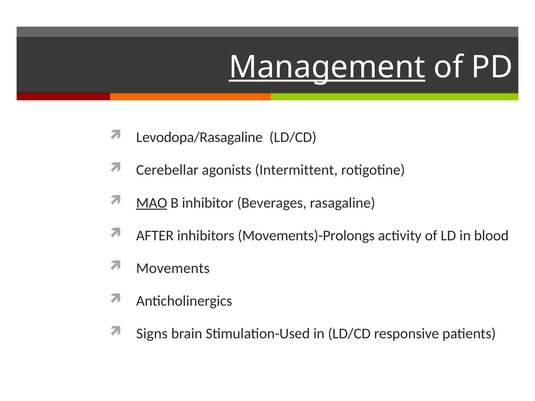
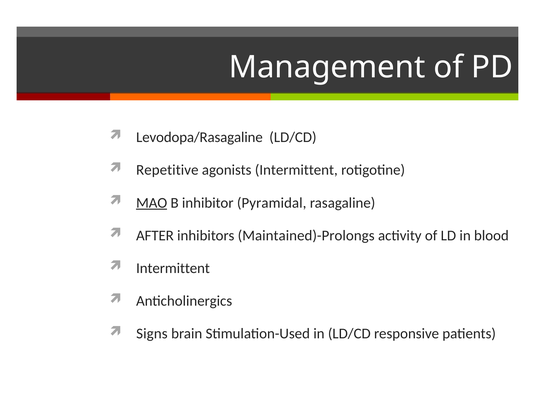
Management underline: present -> none
Cerebellar: Cerebellar -> Repetitive
Beverages: Beverages -> Pyramidal
Movements)-Prolongs: Movements)-Prolongs -> Maintained)-Prolongs
Movements at (173, 268): Movements -> Intermittent
